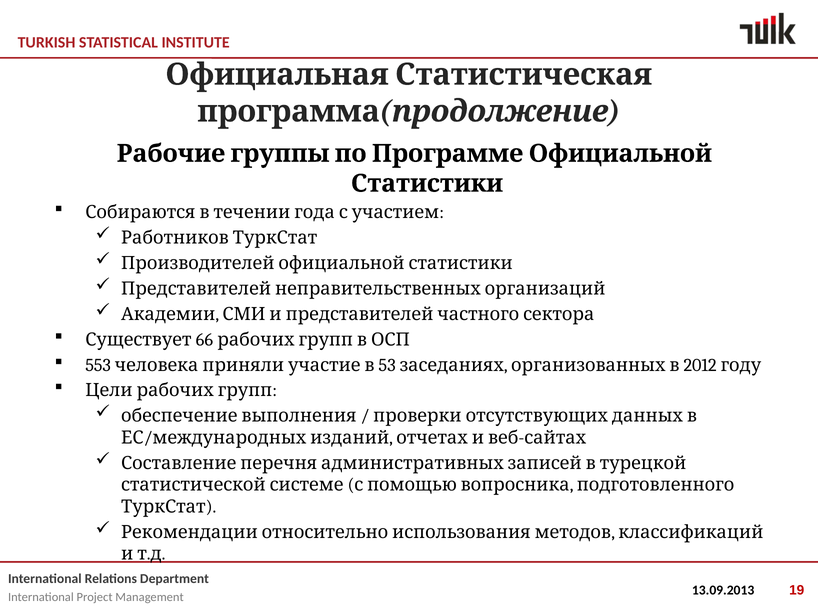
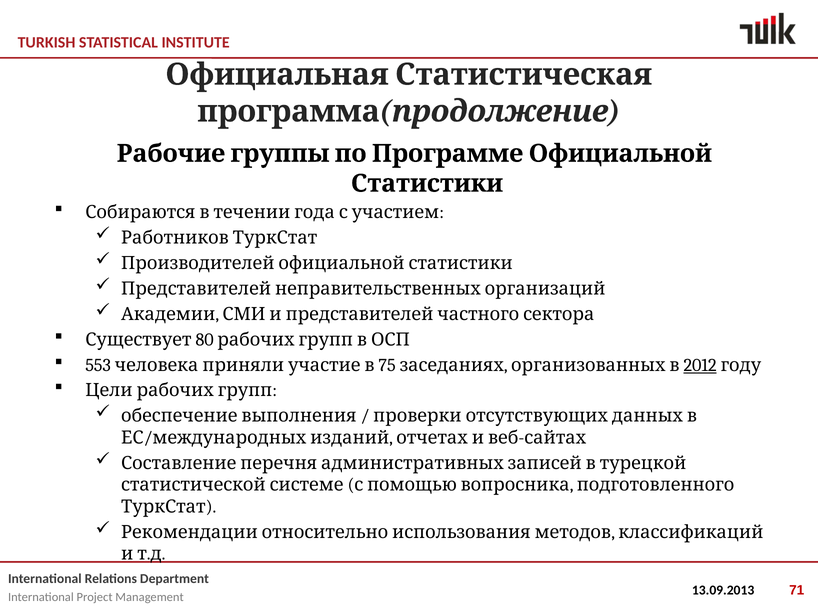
66: 66 -> 80
53: 53 -> 75
2012 underline: none -> present
19: 19 -> 71
